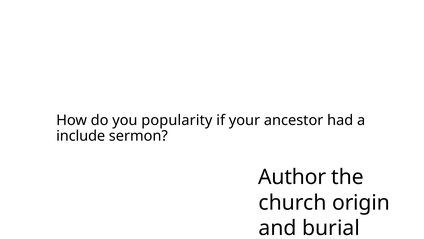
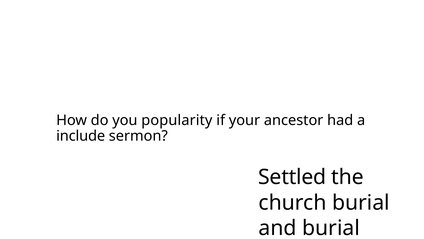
Author: Author -> Settled
church origin: origin -> burial
